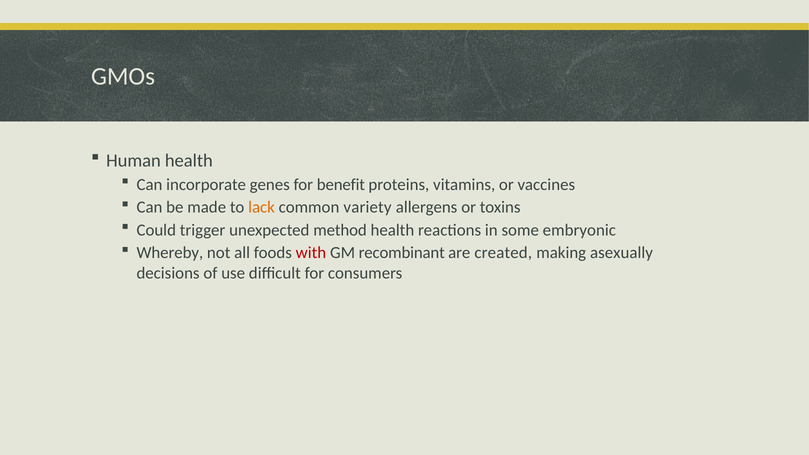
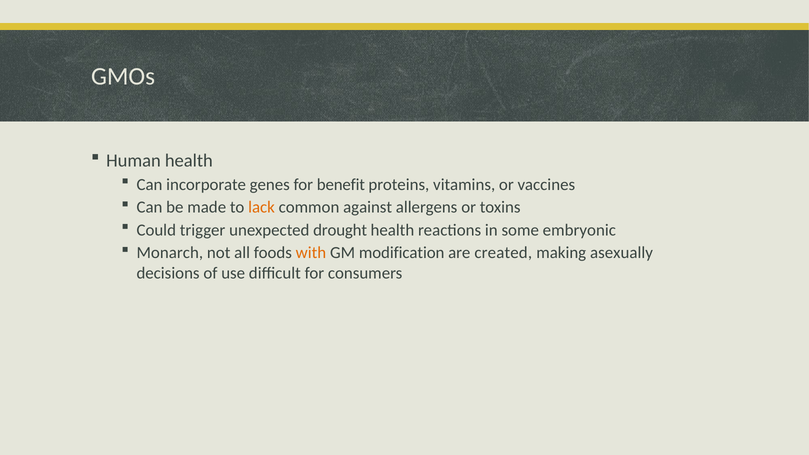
variety: variety -> against
method: method -> drought
Whereby: Whereby -> Monarch
with colour: red -> orange
recombinant: recombinant -> modification
